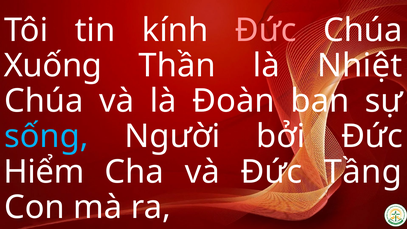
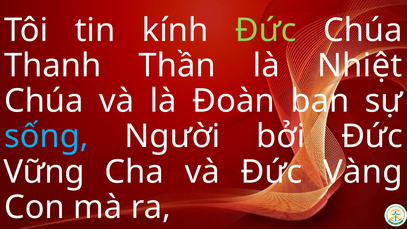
Đức at (266, 30) colour: pink -> light green
Xuống: Xuống -> Thanh
Hiểm: Hiểm -> Vững
Tầng: Tầng -> Vàng
